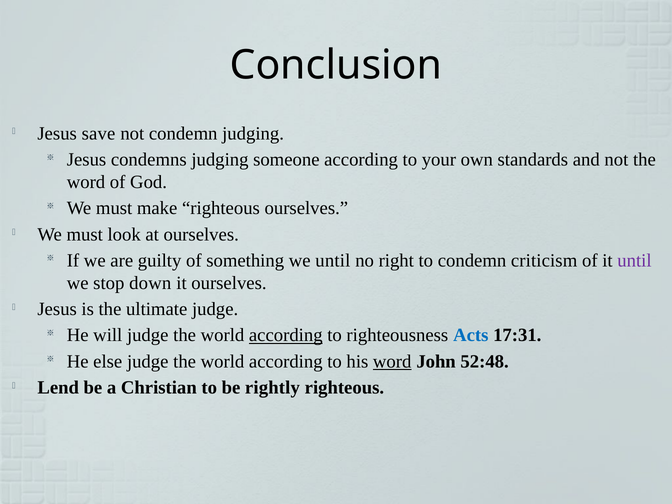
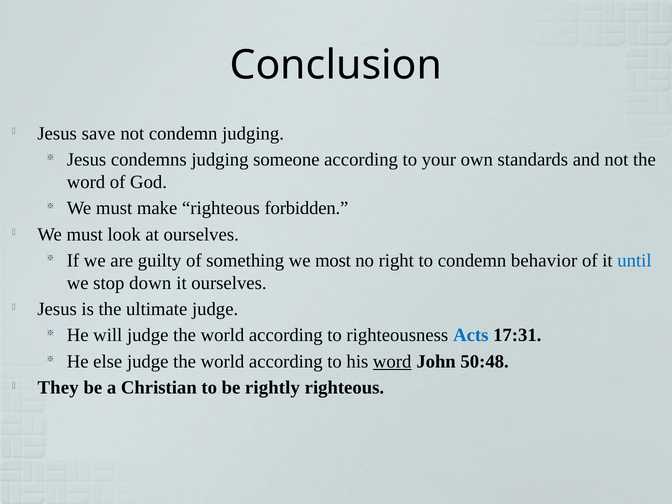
righteous ourselves: ourselves -> forbidden
we until: until -> most
criticism: criticism -> behavior
until at (634, 261) colour: purple -> blue
according at (286, 335) underline: present -> none
52:48: 52:48 -> 50:48
Lend: Lend -> They
